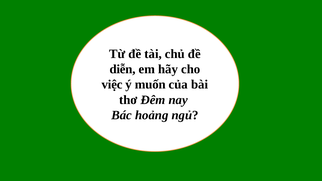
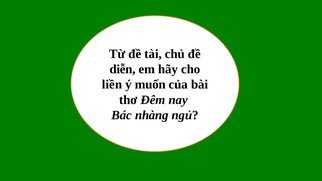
việc: việc -> liền
hoảng: hoảng -> nhàng
